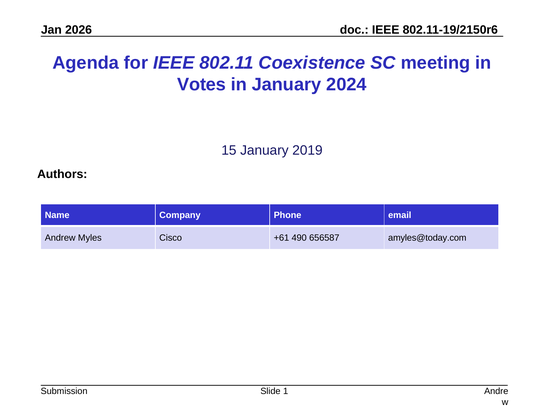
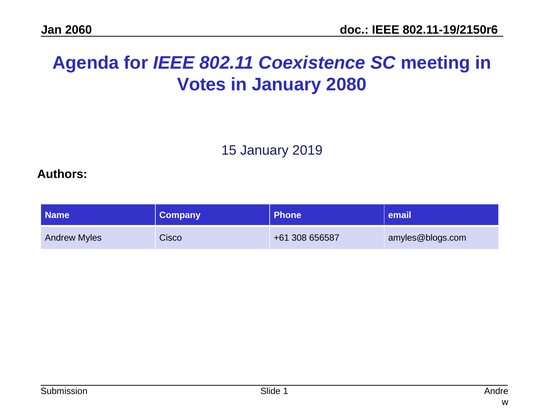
2026: 2026 -> 2060
2024: 2024 -> 2080
490: 490 -> 308
amyles@today.com: amyles@today.com -> amyles@blogs.com
